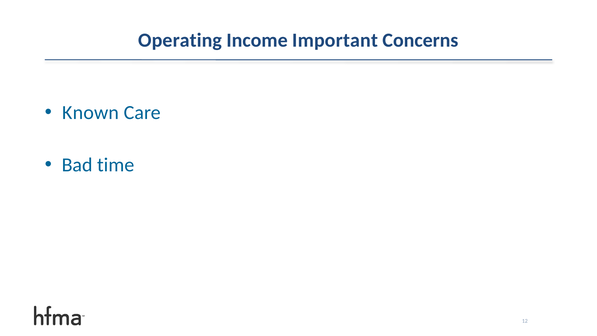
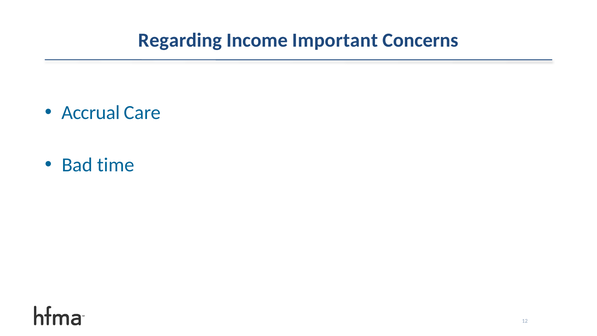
Operating: Operating -> Regarding
Known: Known -> Accrual
